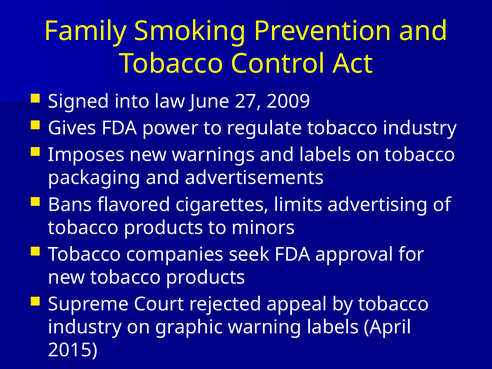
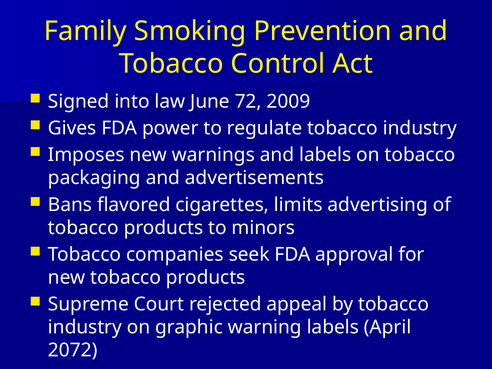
27: 27 -> 72
2015: 2015 -> 2072
